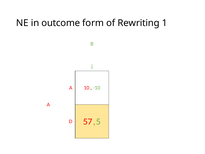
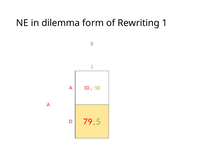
outcome: outcome -> dilemma
57: 57 -> 79
